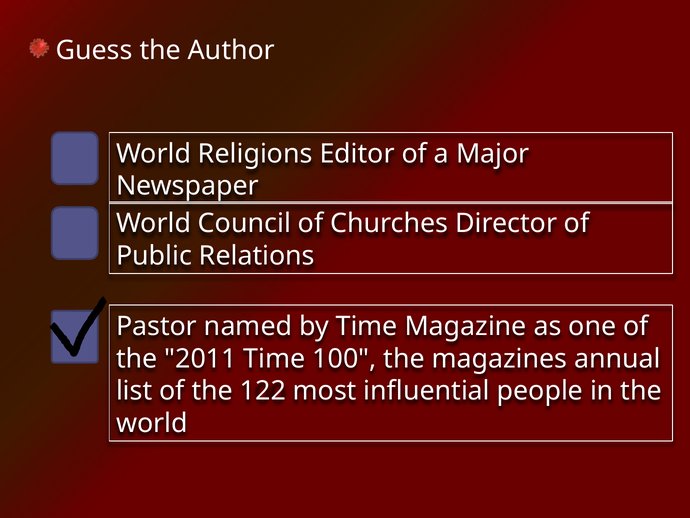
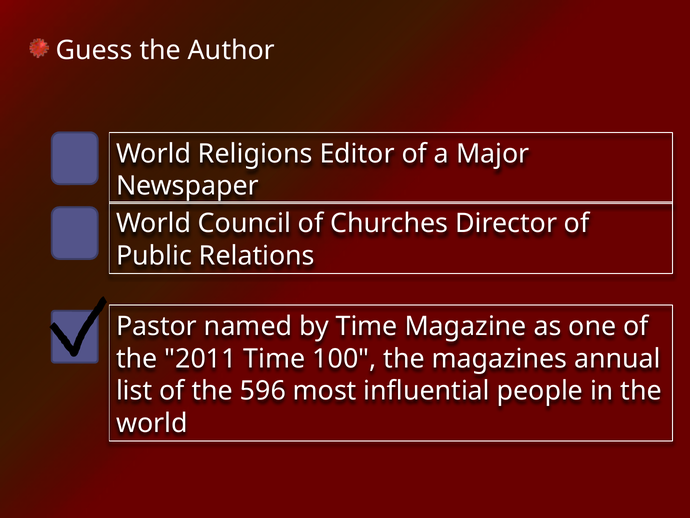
122: 122 -> 596
